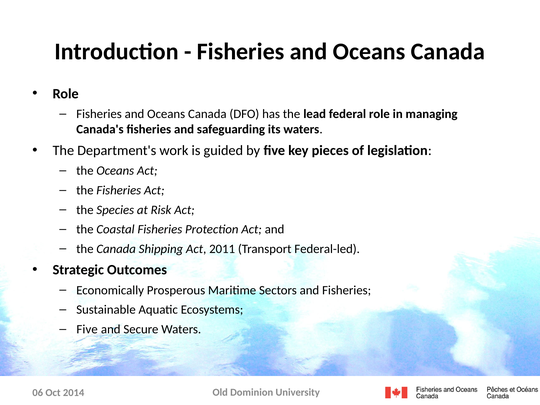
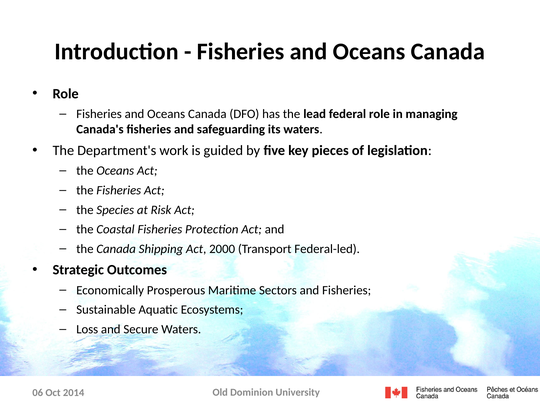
2011: 2011 -> 2000
Five at (87, 329): Five -> Loss
